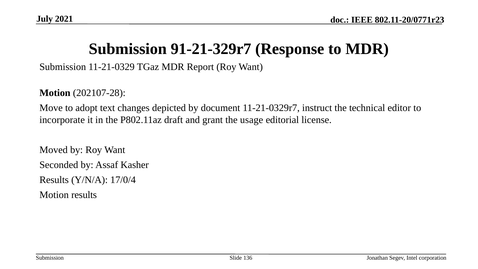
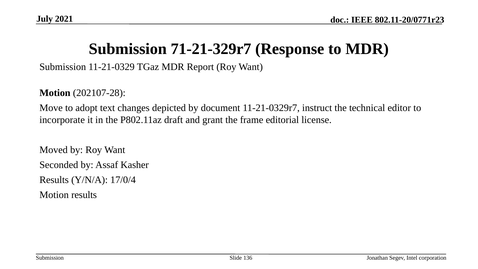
91-21-329r7: 91-21-329r7 -> 71-21-329r7
usage: usage -> frame
